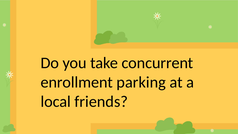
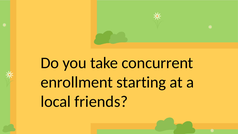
parking: parking -> starting
